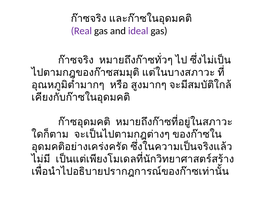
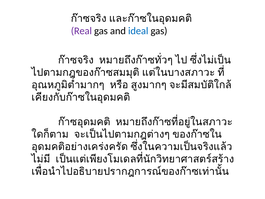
ideal colour: purple -> blue
